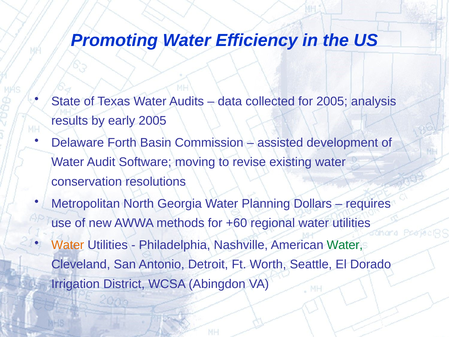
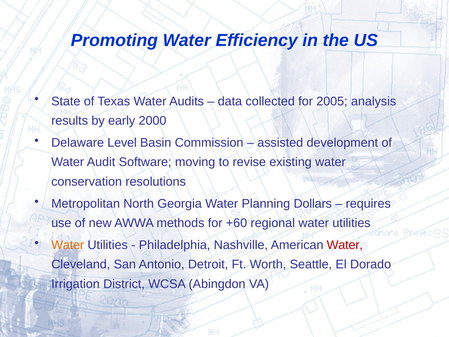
early 2005: 2005 -> 2000
Forth: Forth -> Level
Water at (345, 245) colour: green -> red
